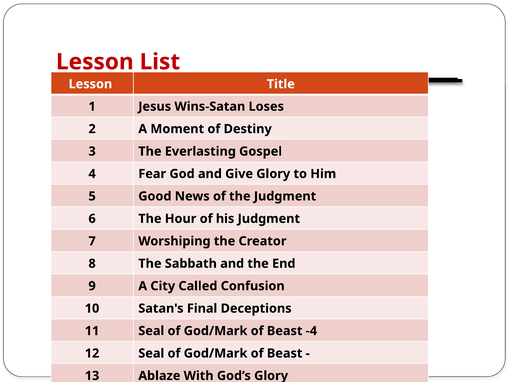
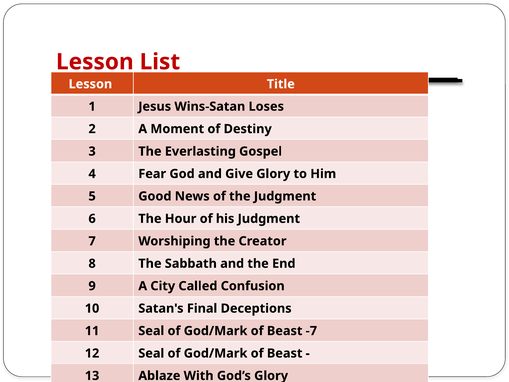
-4: -4 -> -7
